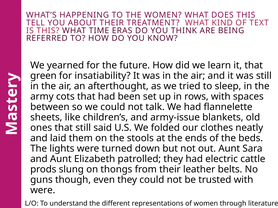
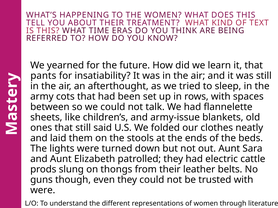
green: green -> pants
